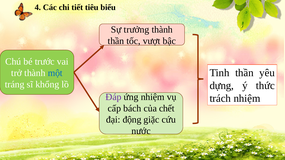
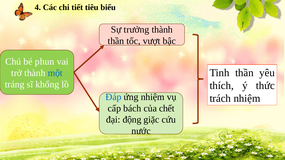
trước: trước -> phun
dựng: dựng -> thích
Đáp colour: purple -> blue
